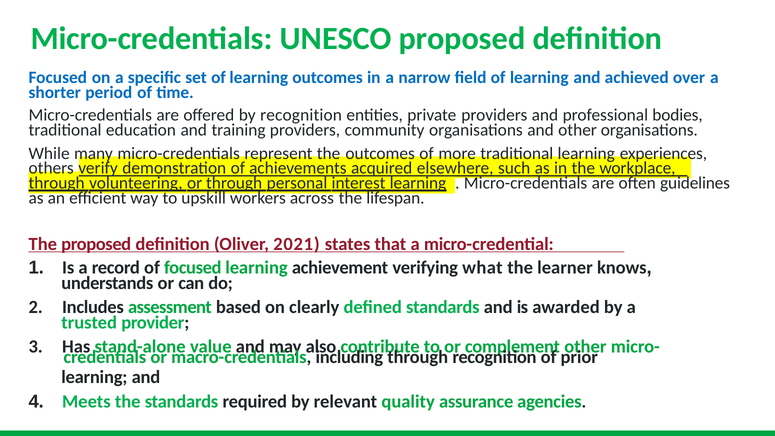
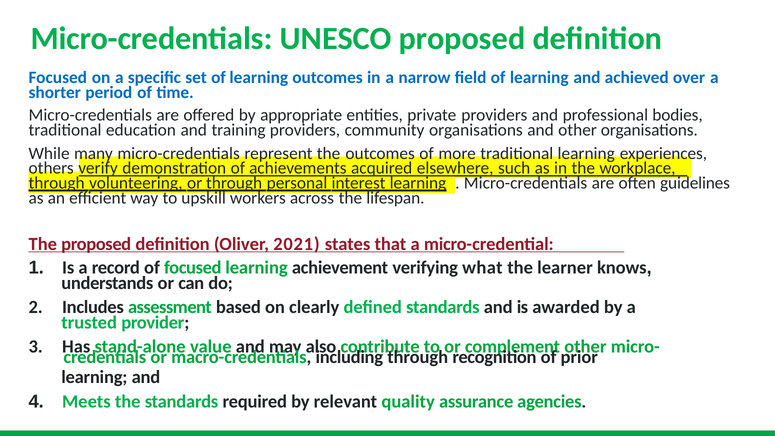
by recognition: recognition -> appropriate
